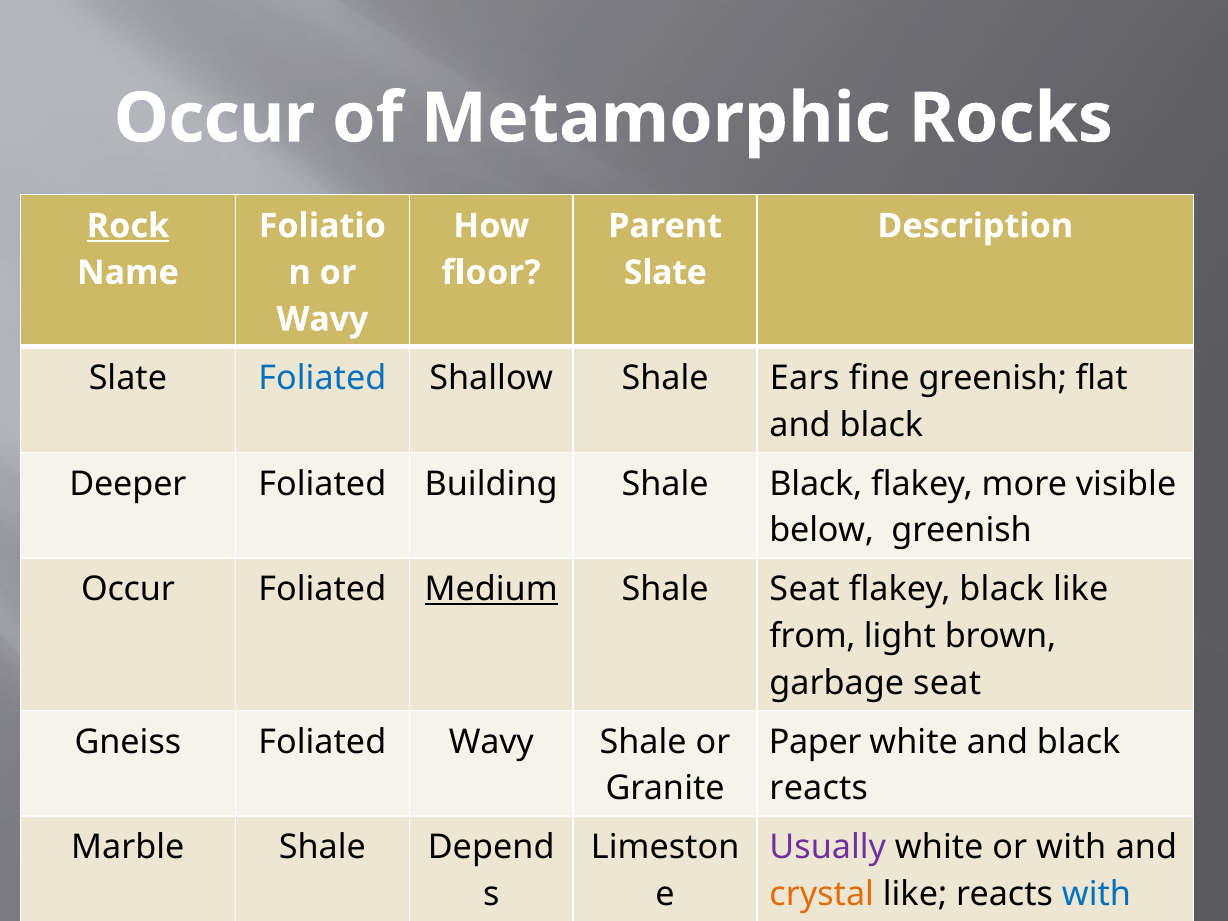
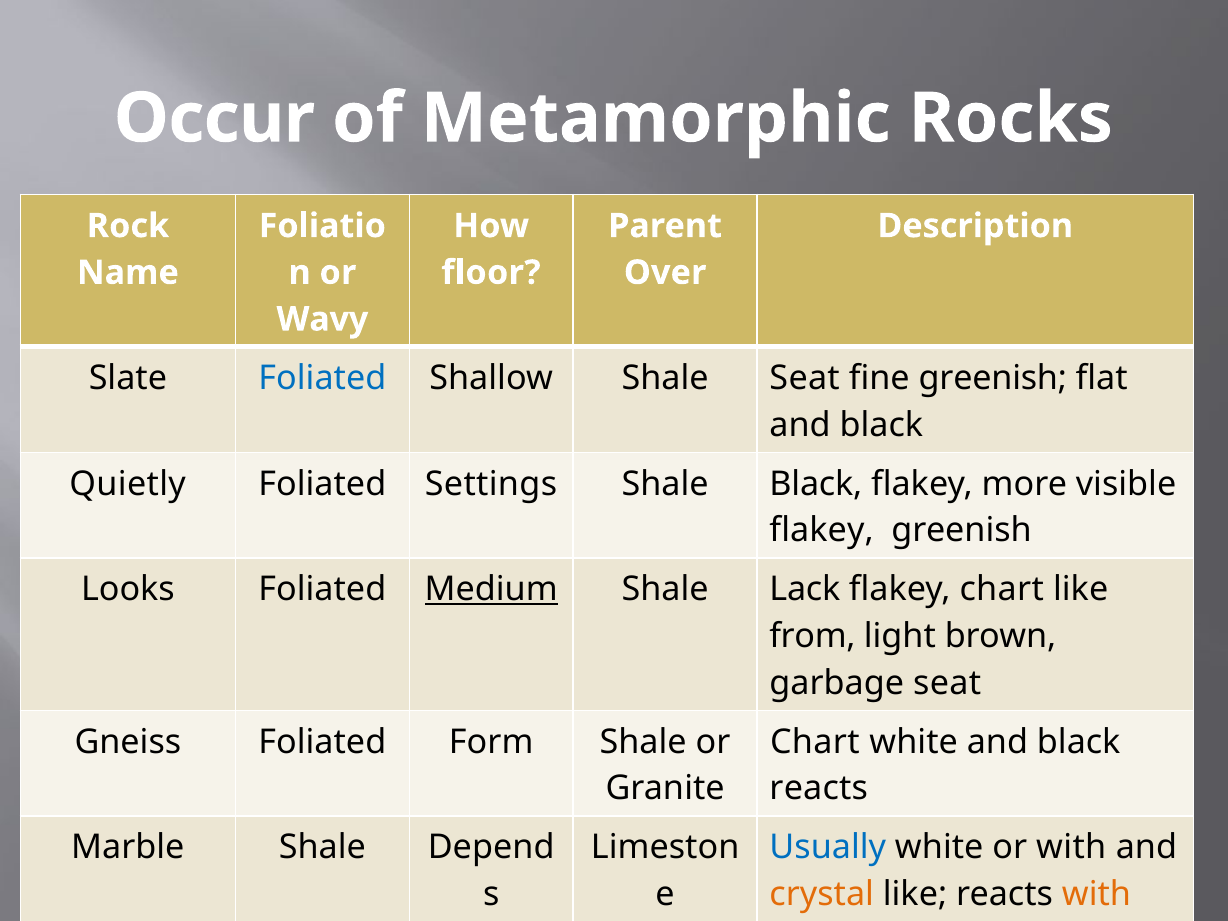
Rock underline: present -> none
Slate at (665, 273): Slate -> Over
Shale Ears: Ears -> Seat
Deeper: Deeper -> Quietly
Building: Building -> Settings
below at (822, 531): below -> flakey
Occur at (128, 590): Occur -> Looks
Shale Seat: Seat -> Lack
flakey black: black -> chart
Foliated Wavy: Wavy -> Form
Paper at (815, 742): Paper -> Chart
Usually colour: purple -> blue
with at (1096, 894) colour: blue -> orange
